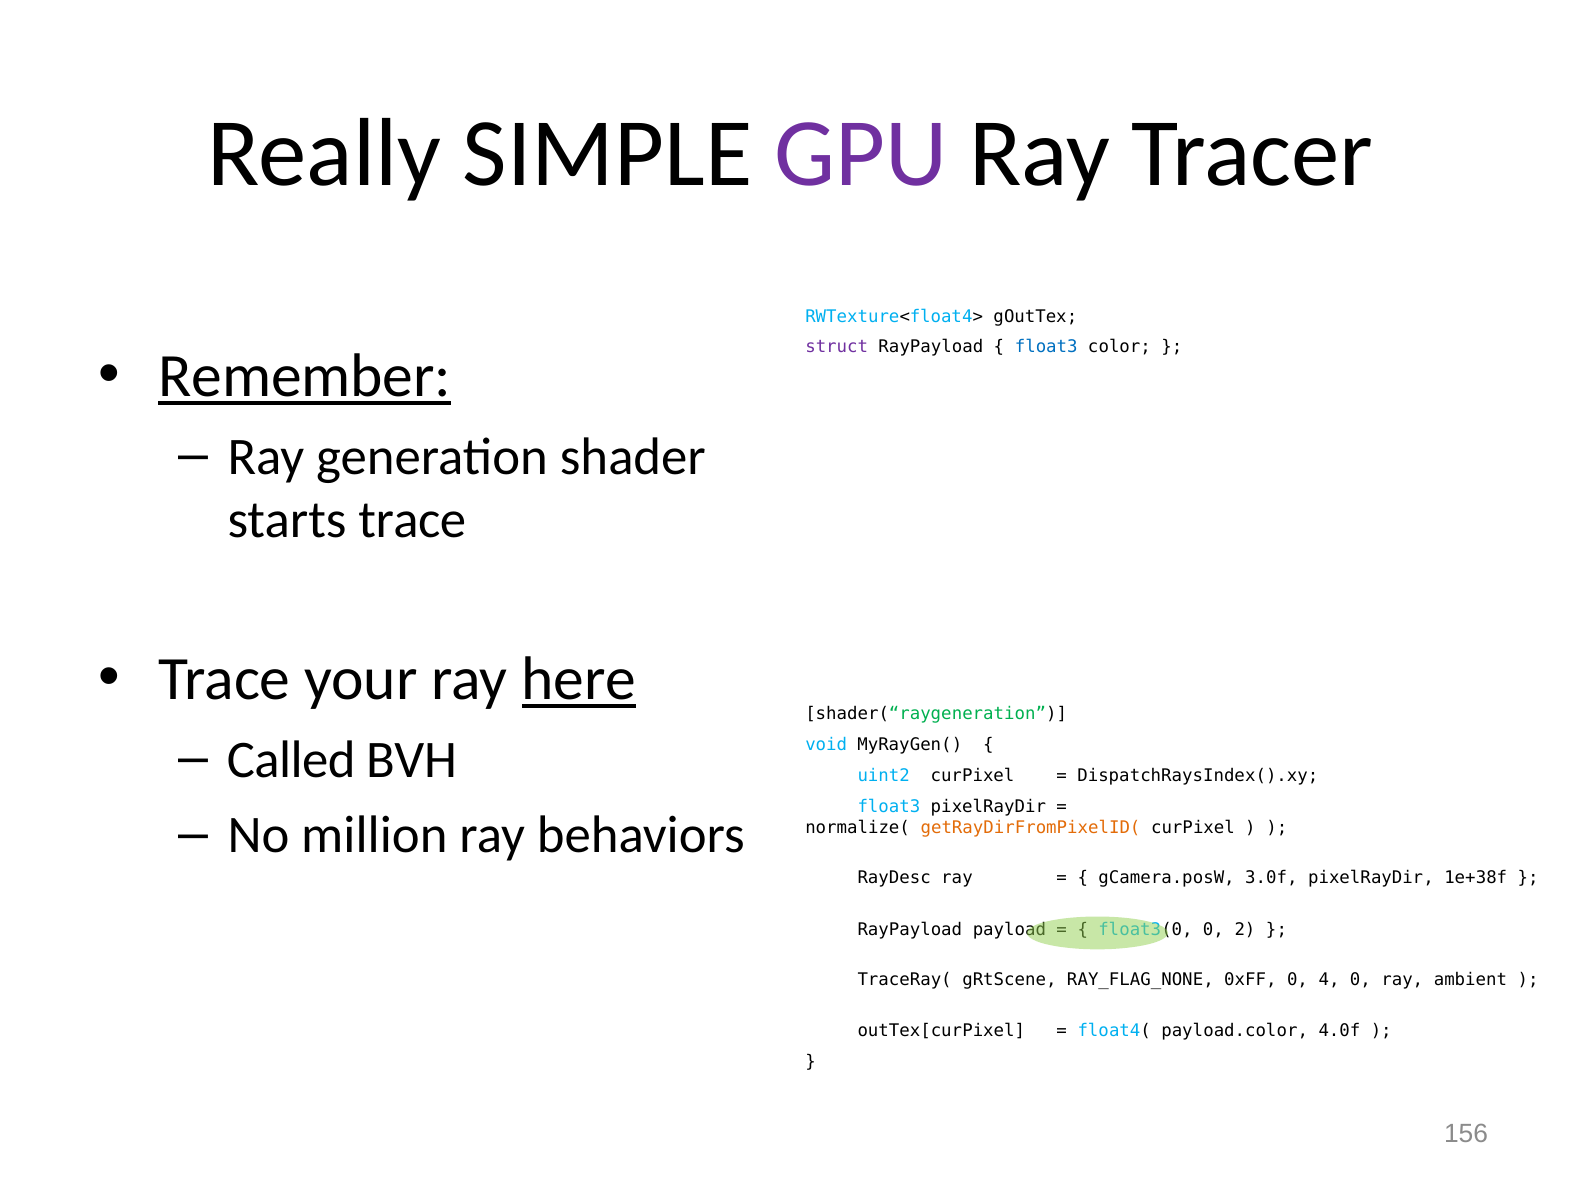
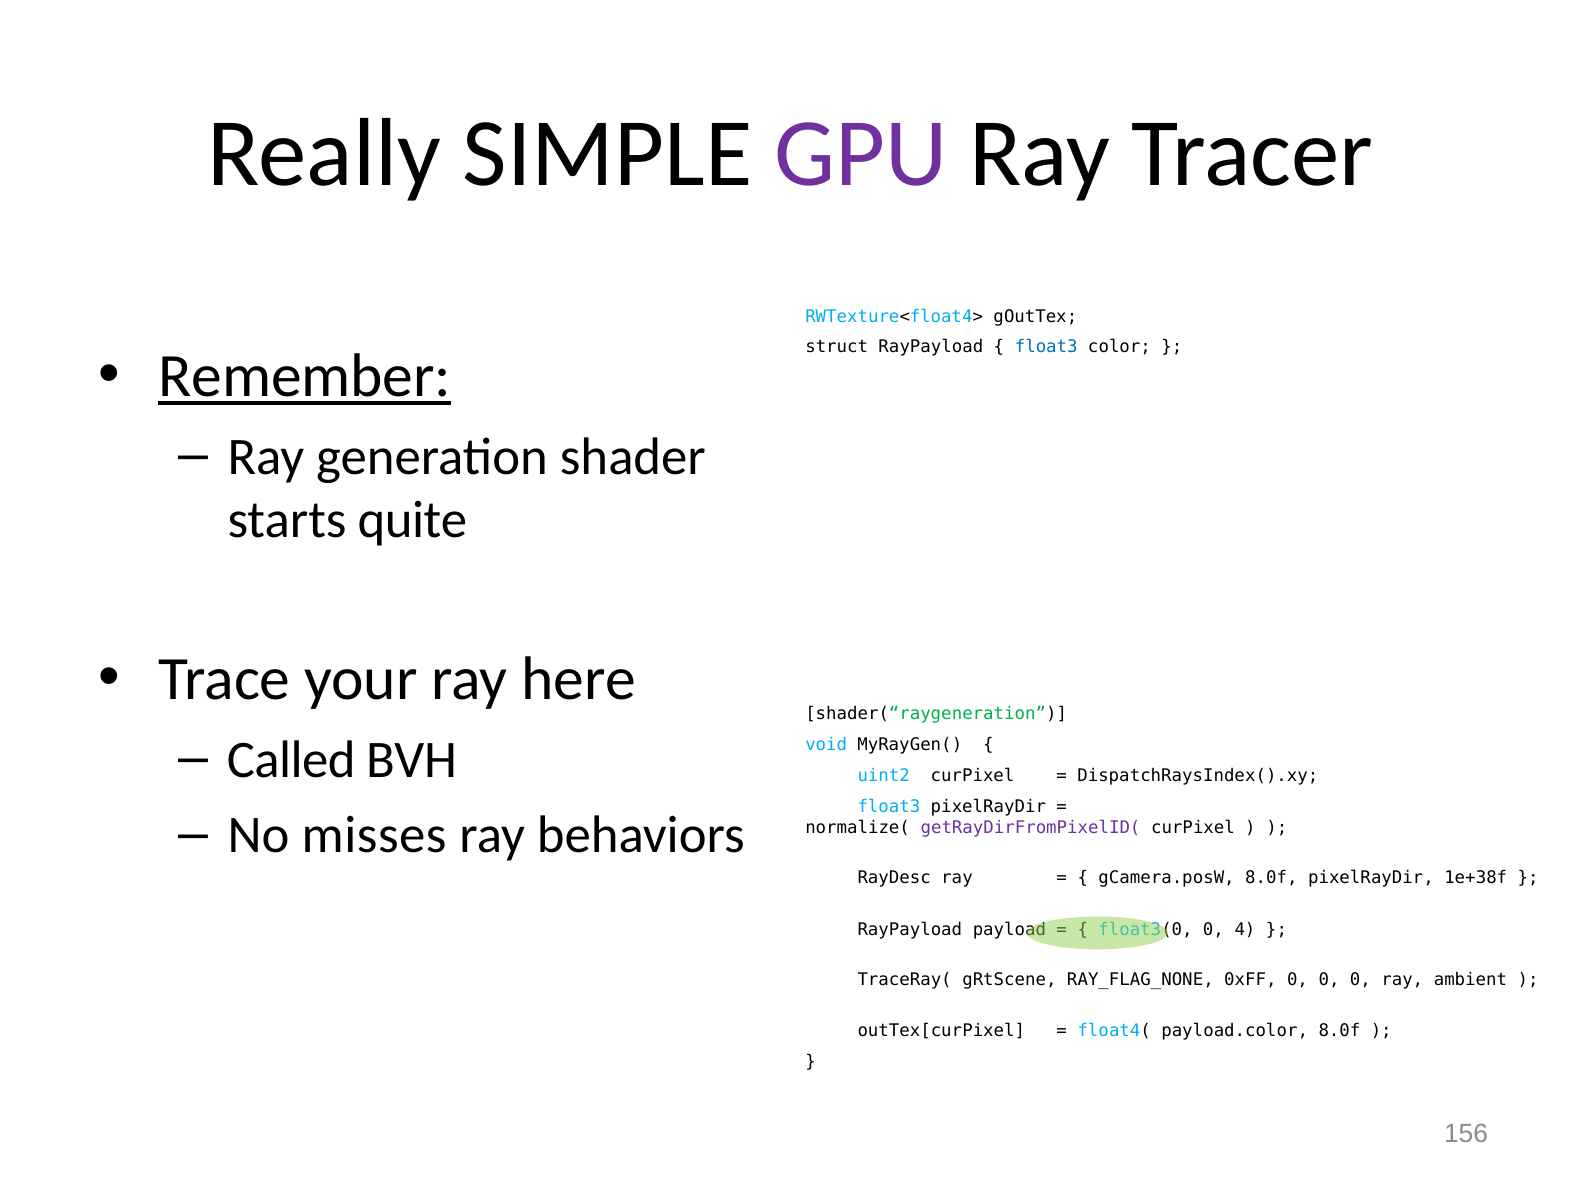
struct colour: purple -> black
starts trace: trace -> quite
here underline: present -> none
million: million -> misses
getRayDirFromPixelID( colour: orange -> purple
gCamera.posW 3.0f: 3.0f -> 8.0f
2: 2 -> 4
0xFF 0 4: 4 -> 0
payload.color 4.0f: 4.0f -> 8.0f
